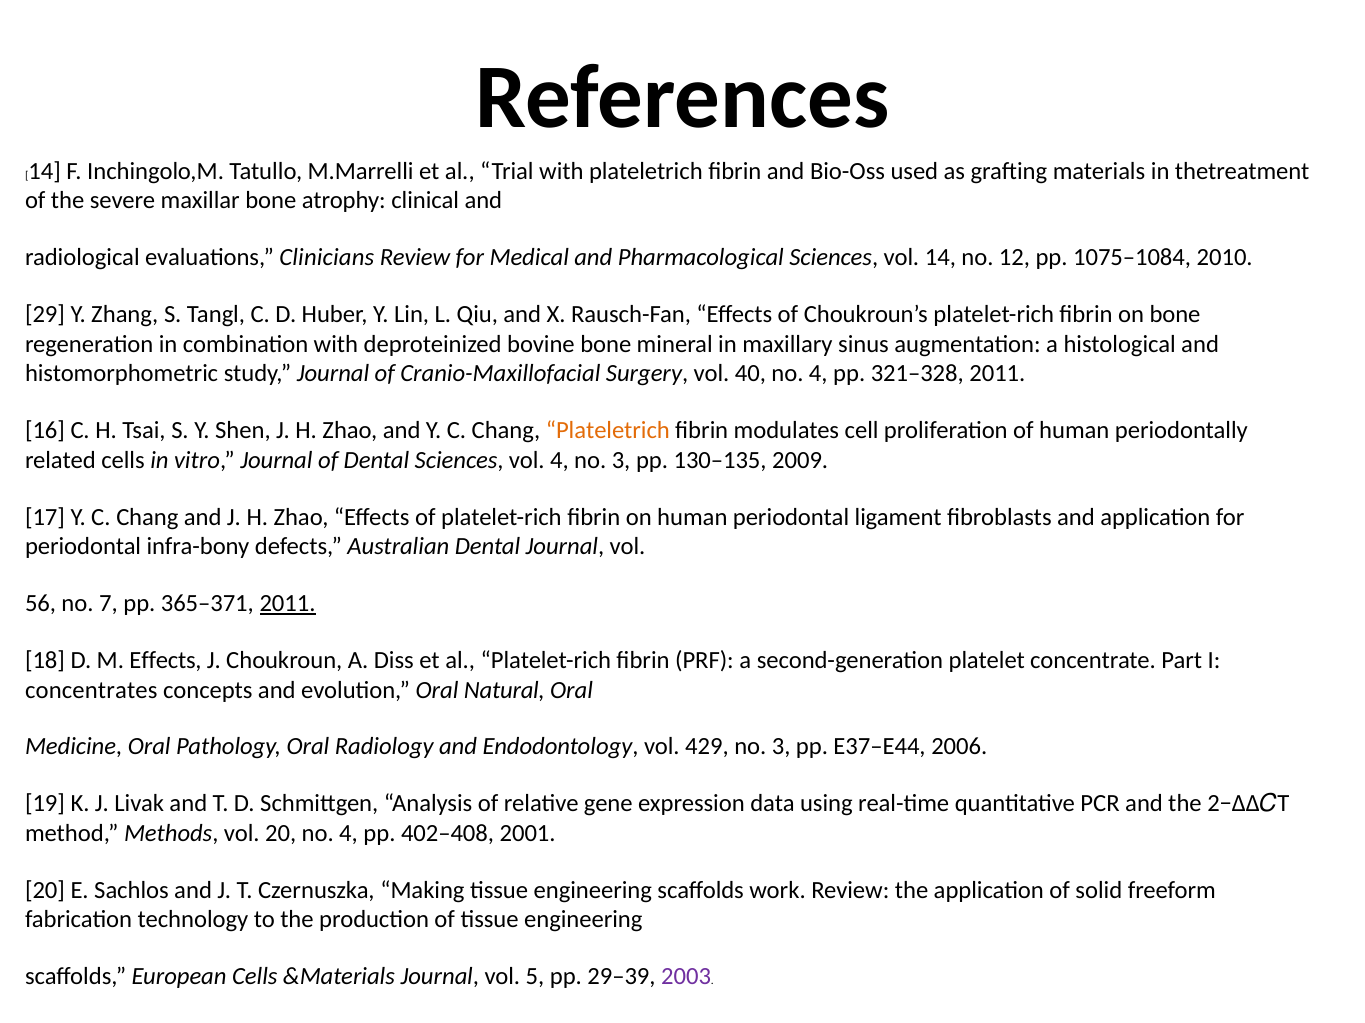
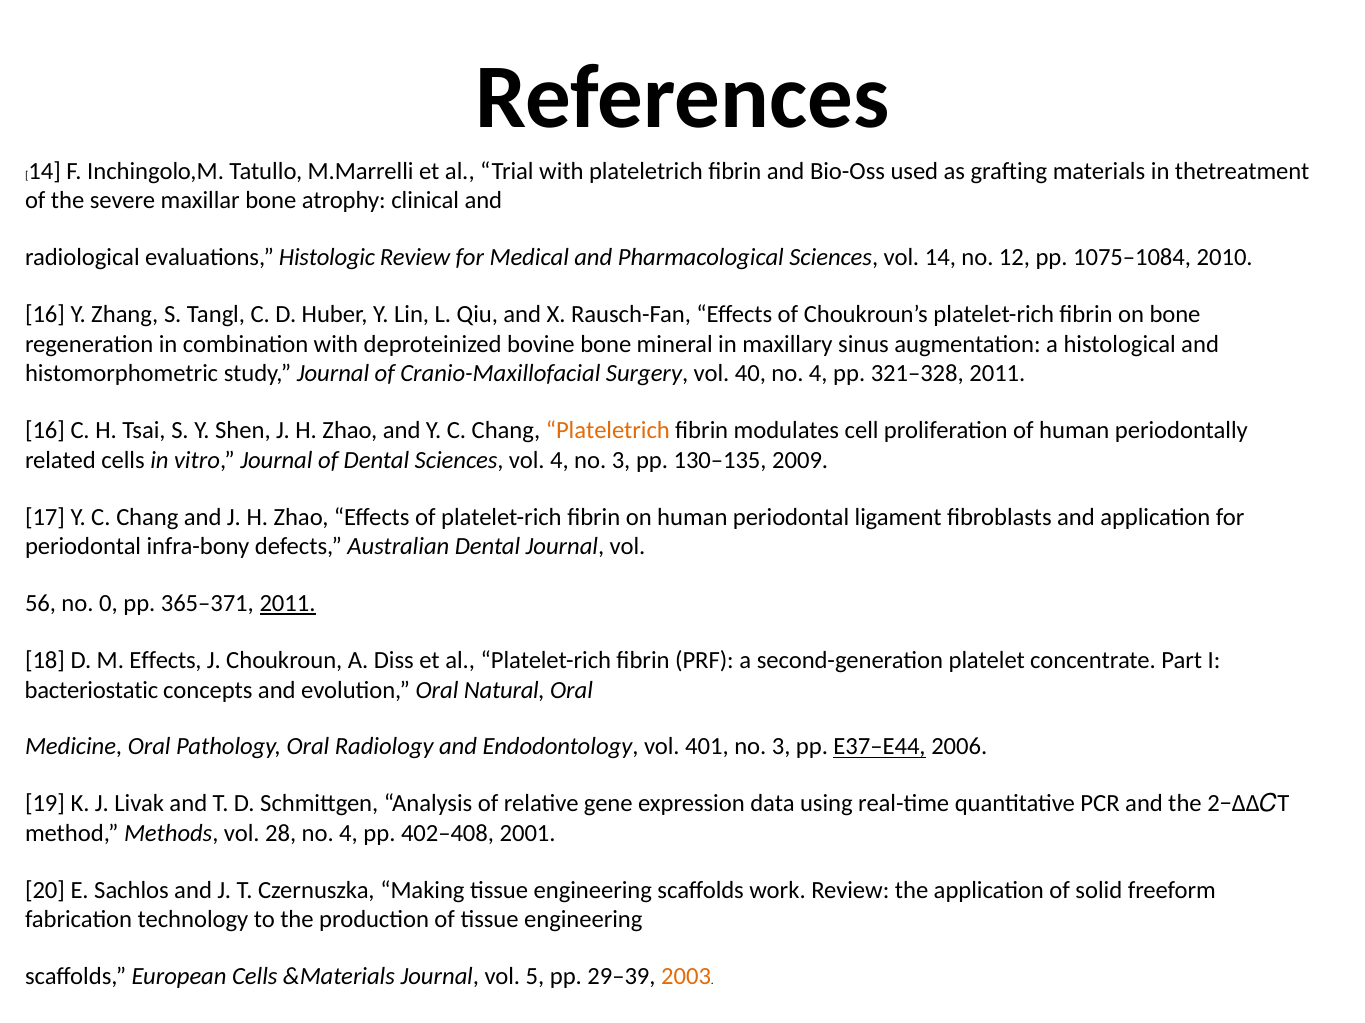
Clinicians: Clinicians -> Histologic
29 at (45, 315): 29 -> 16
7: 7 -> 0
concentrates: concentrates -> bacteriostatic
429: 429 -> 401
E37–E44 underline: none -> present
vol 20: 20 -> 28
2003 colour: purple -> orange
